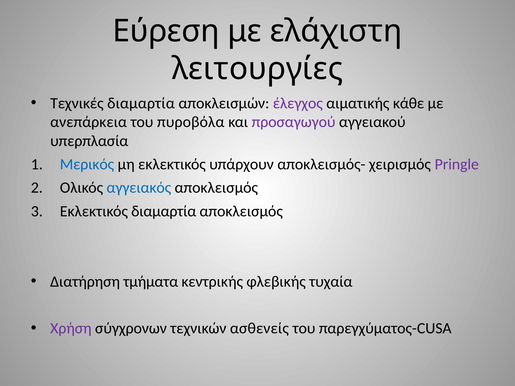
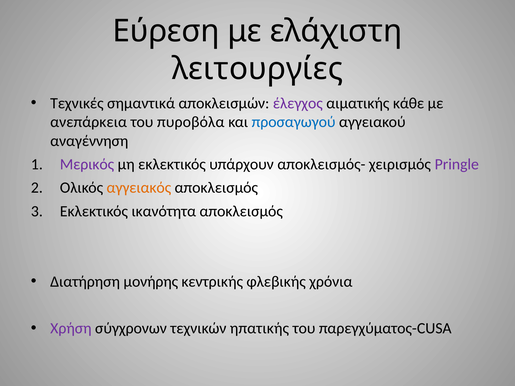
Τεχνικές διαμαρτία: διαμαρτία -> σημαντικά
προσαγωγού colour: purple -> blue
υπερπλασία: υπερπλασία -> αναγέννηση
Μερικός colour: blue -> purple
αγγειακός colour: blue -> orange
Εκλεκτικός διαμαρτία: διαμαρτία -> ικανότητα
τμήματα: τμήματα -> μονήρης
τυχαία: τυχαία -> χρόνια
ασθενείς: ασθενείς -> ηπατικής
